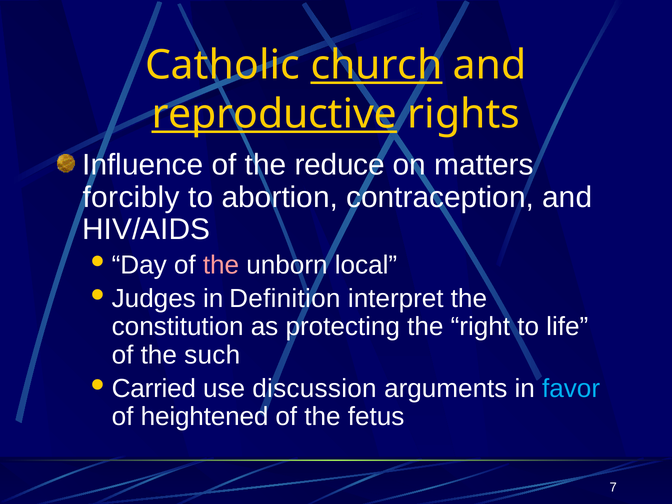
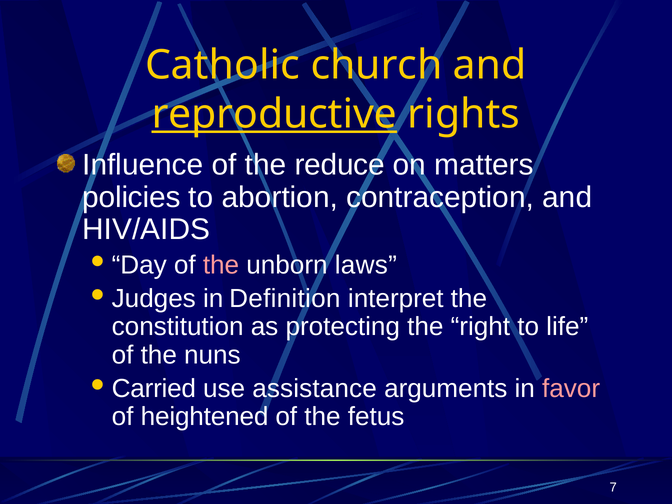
church underline: present -> none
forcibly: forcibly -> policies
local: local -> laws
such: such -> nuns
discussion: discussion -> assistance
favor colour: light blue -> pink
